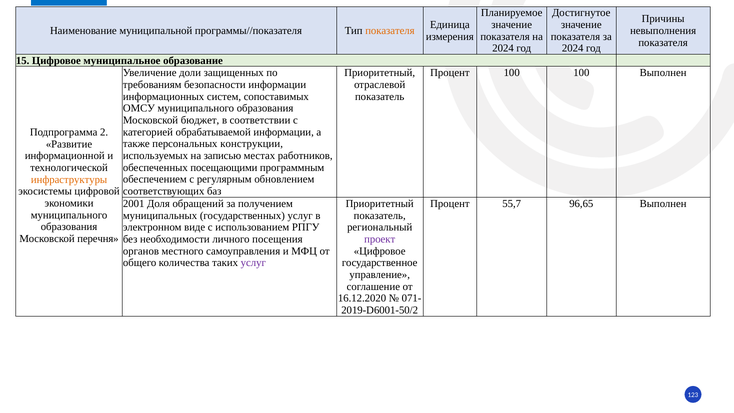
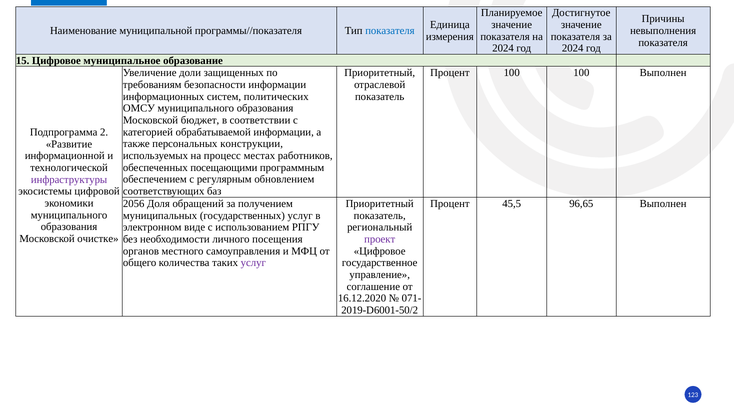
показателя at (390, 31) colour: orange -> blue
сопоставимых: сопоставимых -> политических
записью: записью -> процесс
инфраструктуры colour: orange -> purple
2001: 2001 -> 2056
55,7: 55,7 -> 45,5
перечня: перечня -> очистке
